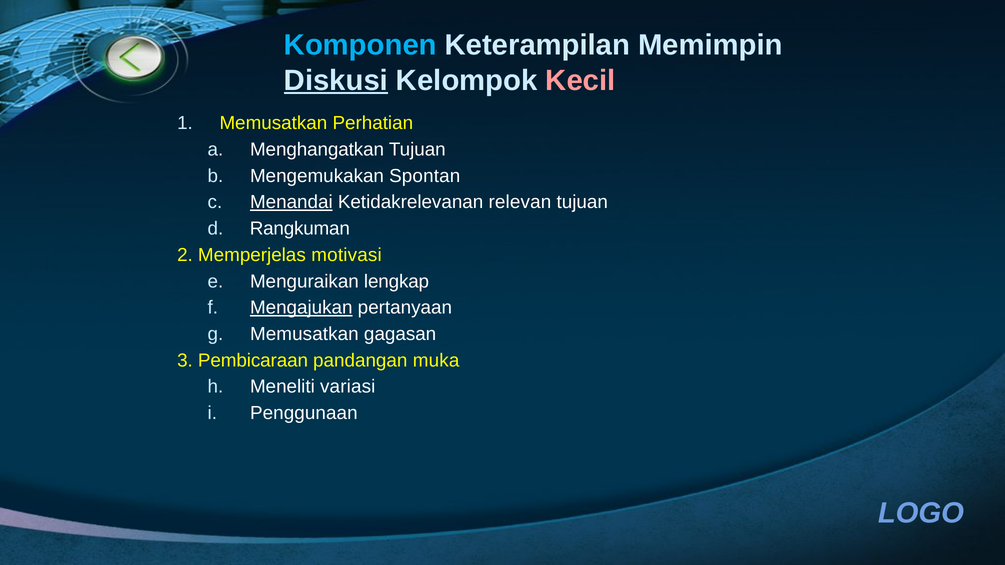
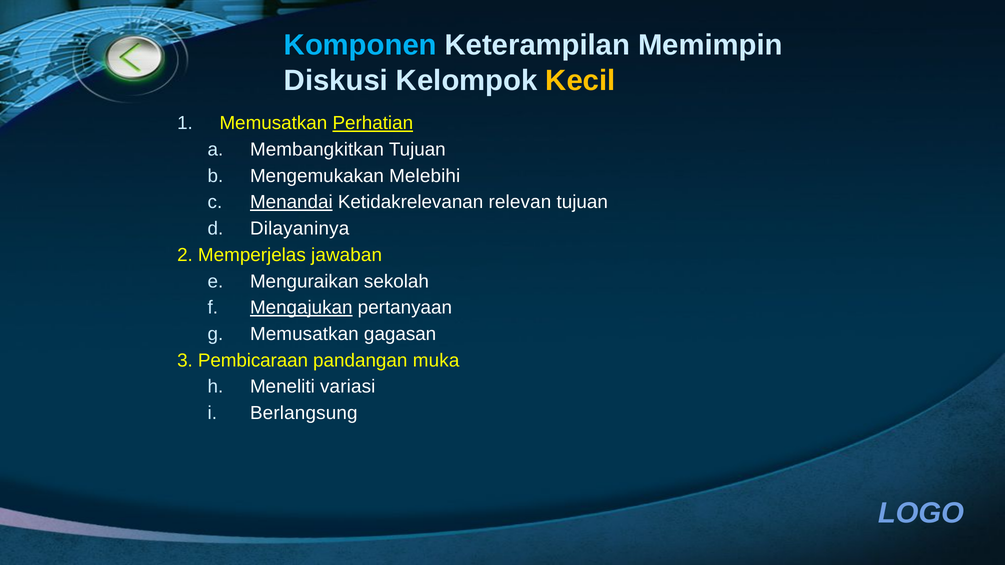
Diskusi underline: present -> none
Kecil colour: pink -> yellow
Perhatian underline: none -> present
Menghangatkan: Menghangatkan -> Membangkitkan
Spontan: Spontan -> Melebihi
Rangkuman: Rangkuman -> Dilayaninya
motivasi: motivasi -> jawaban
lengkap: lengkap -> sekolah
Penggunaan: Penggunaan -> Berlangsung
